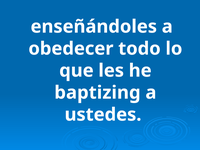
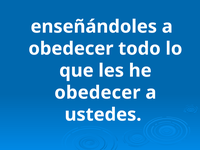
baptizing at (97, 93): baptizing -> obedecer
